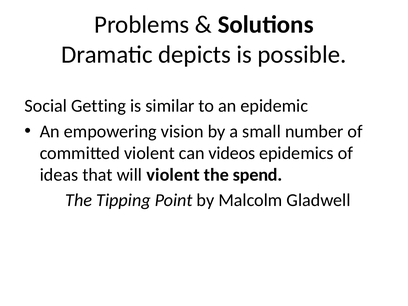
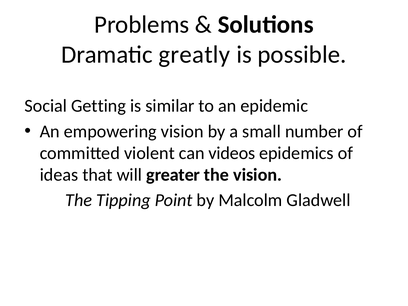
depicts: depicts -> greatly
will violent: violent -> greater
the spend: spend -> vision
